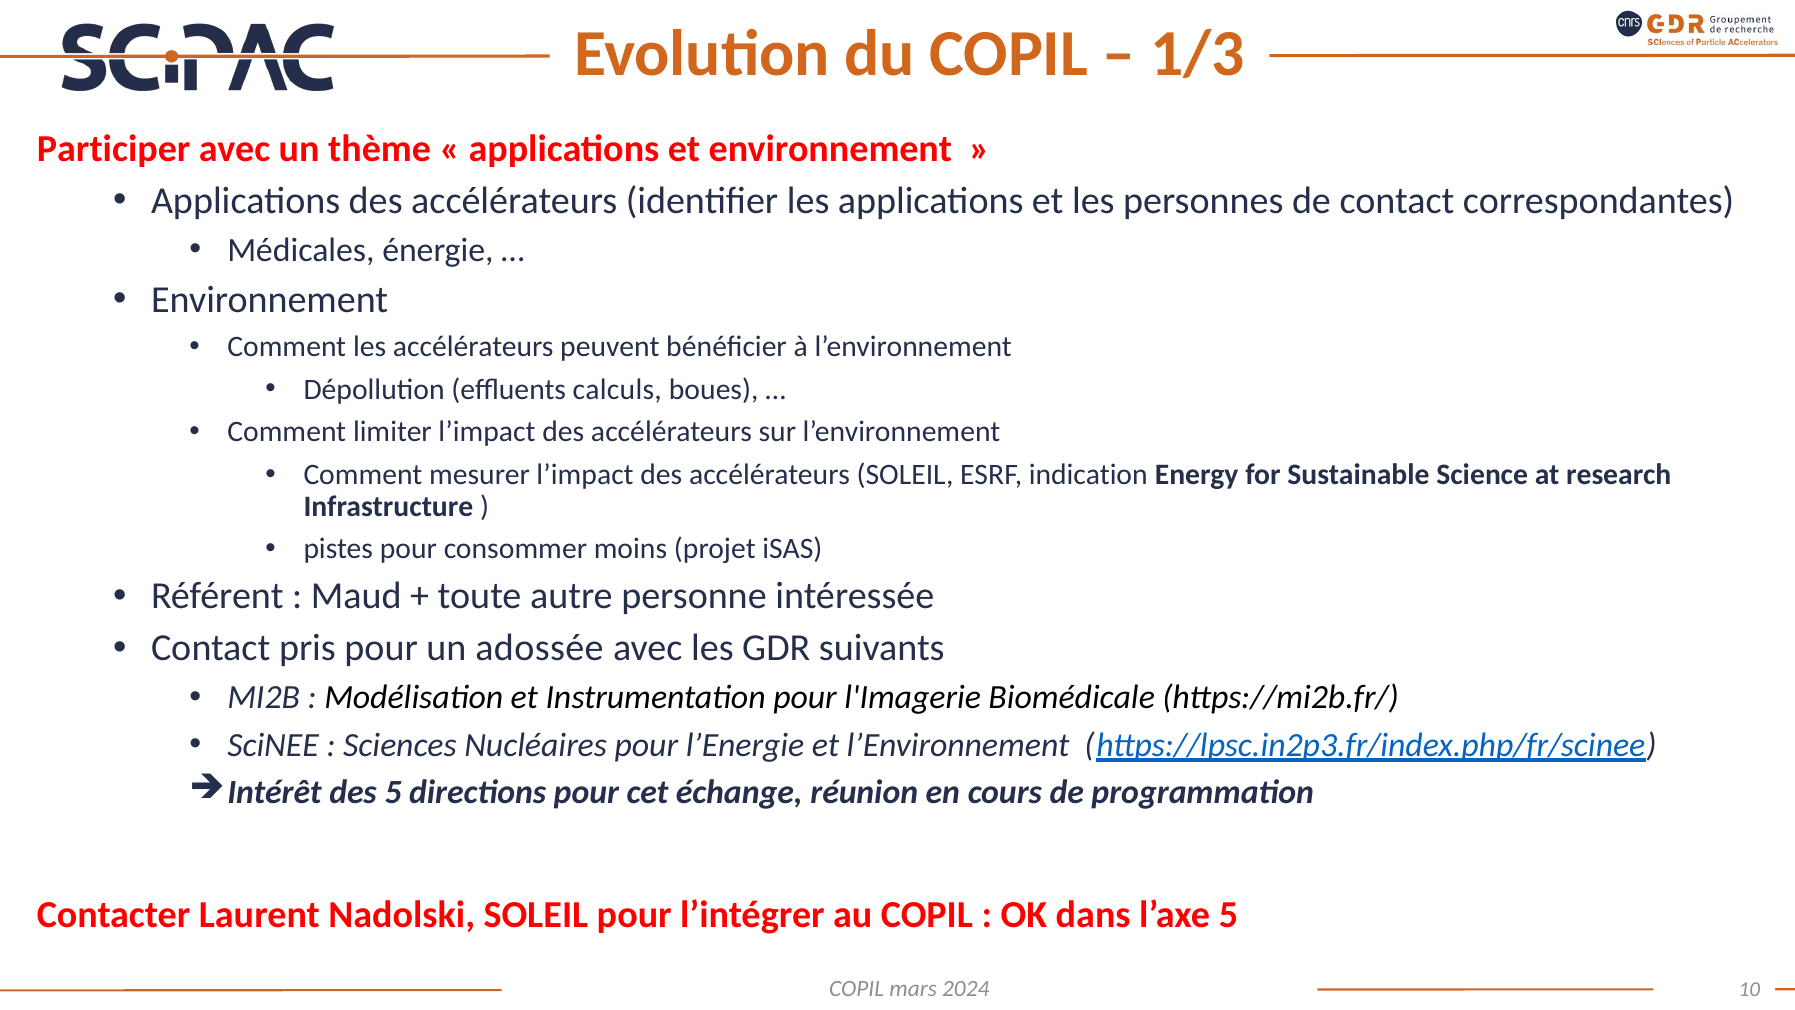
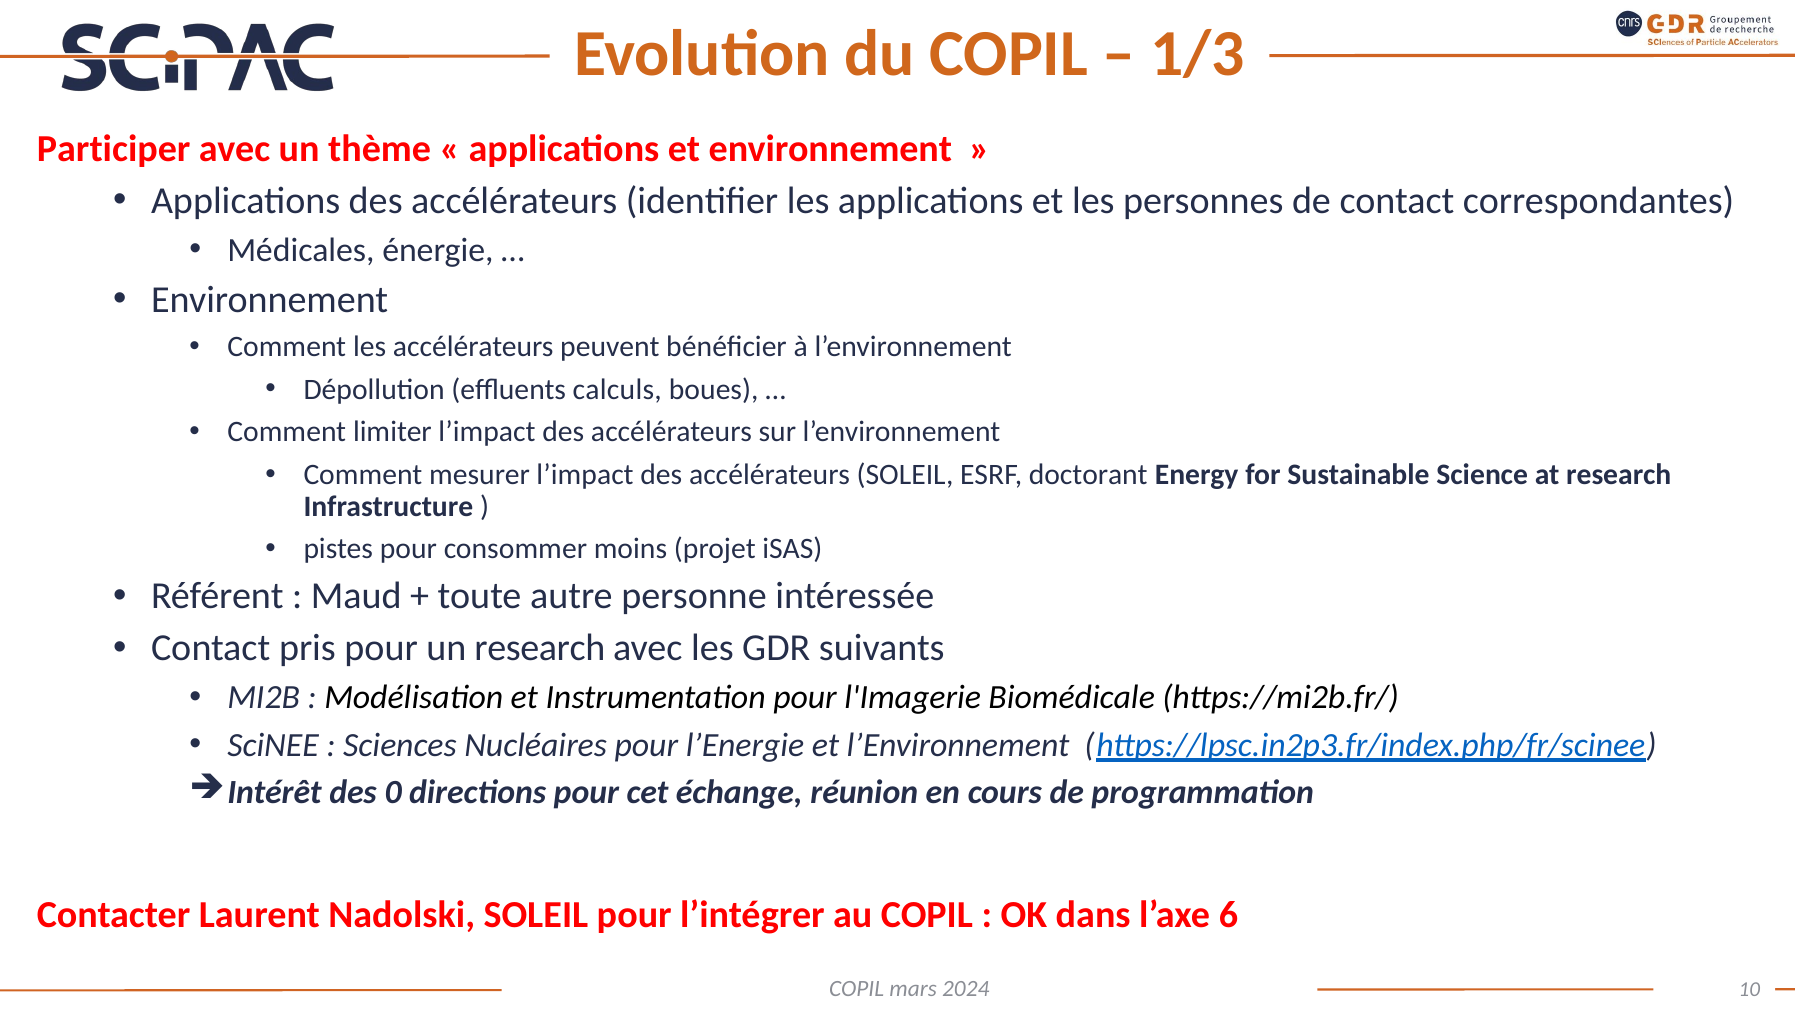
indication: indication -> doctorant
un adossée: adossée -> research
des 5: 5 -> 0
l’axe 5: 5 -> 6
